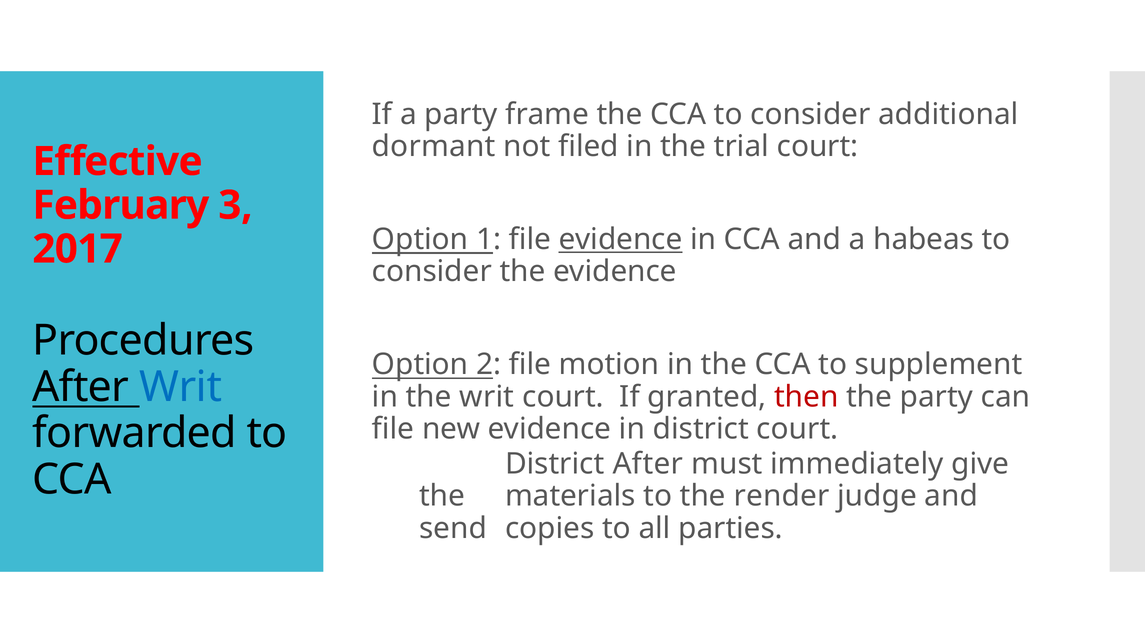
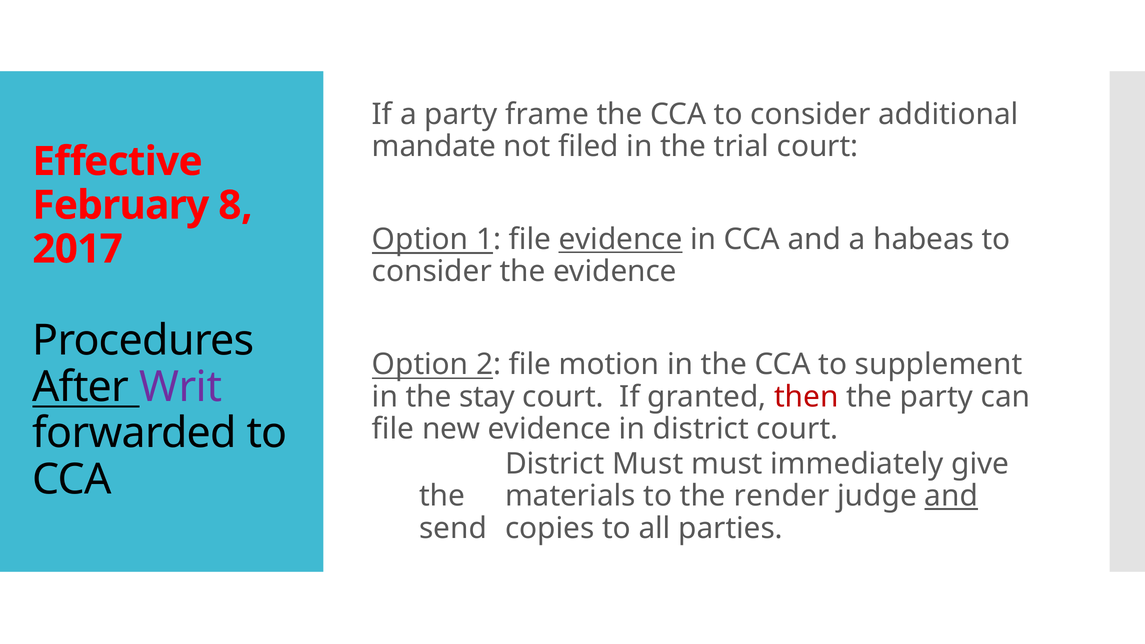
dormant: dormant -> mandate
3: 3 -> 8
Writ at (181, 387) colour: blue -> purple
the writ: writ -> stay
District After: After -> Must
and at (951, 496) underline: none -> present
